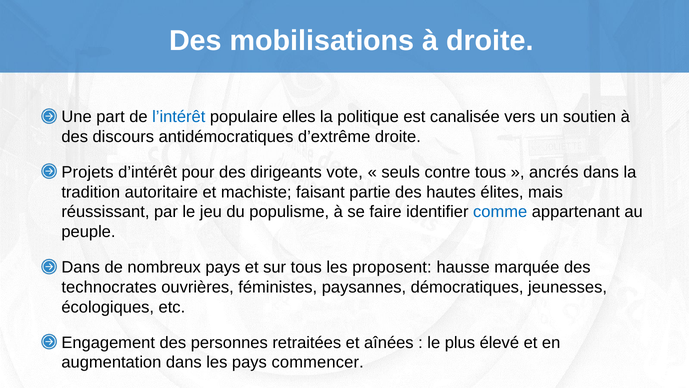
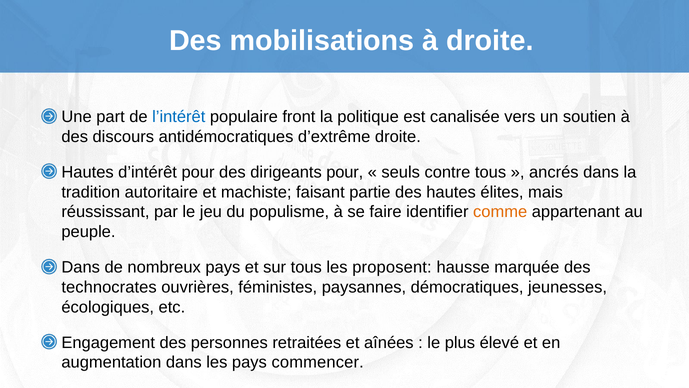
elles: elles -> front
Projets at (87, 172): Projets -> Hautes
dirigeants vote: vote -> pour
comme colour: blue -> orange
